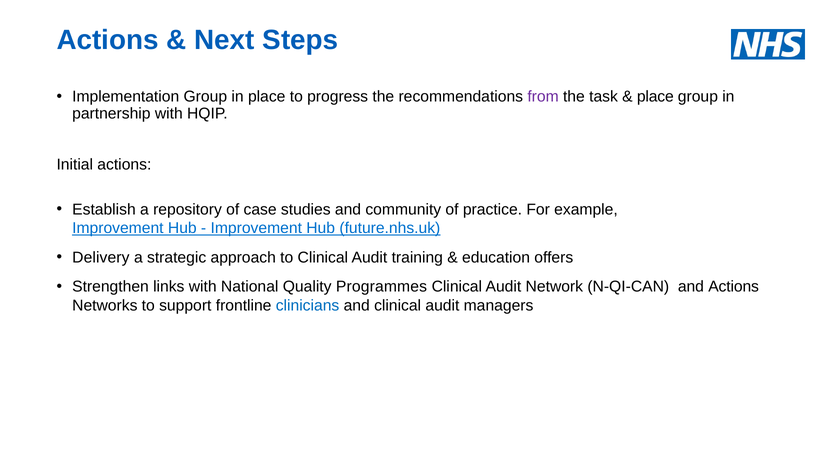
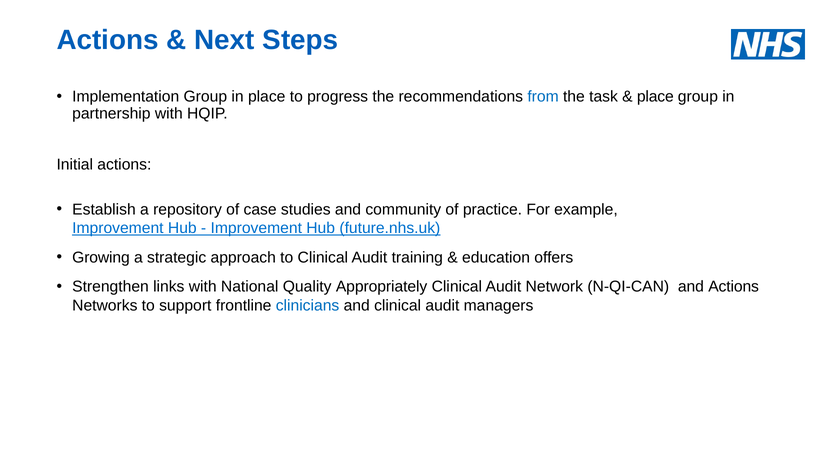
from colour: purple -> blue
Delivery: Delivery -> Growing
Programmes: Programmes -> Appropriately
